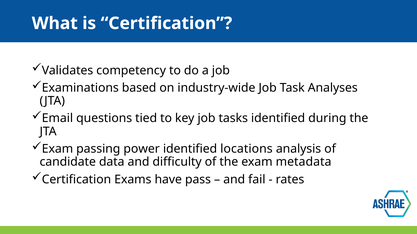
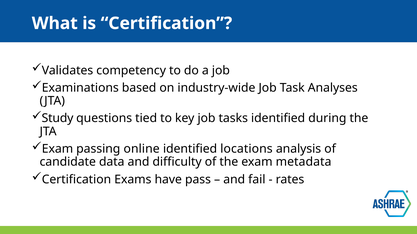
Email: Email -> Study
power: power -> online
